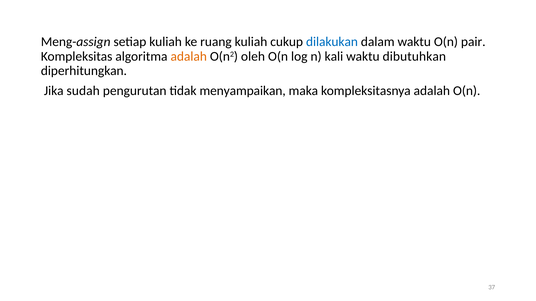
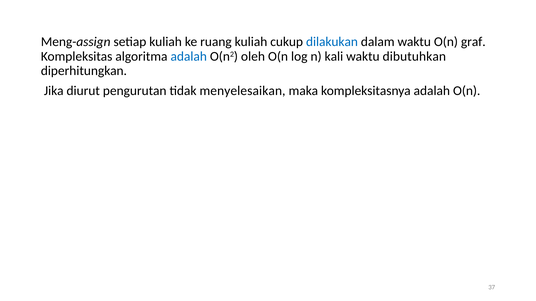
pair: pair -> graf
adalah at (189, 56) colour: orange -> blue
sudah: sudah -> diurut
menyampaikan: menyampaikan -> menyelesaikan
